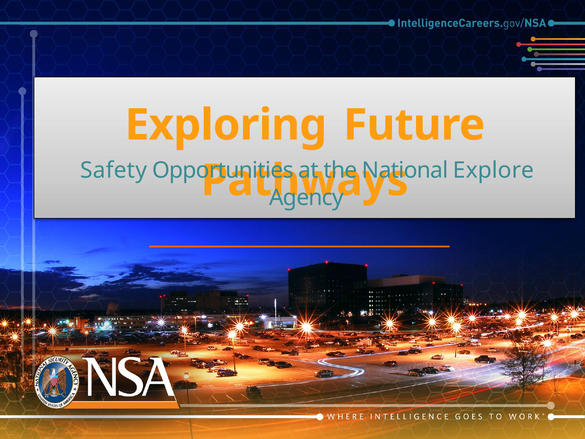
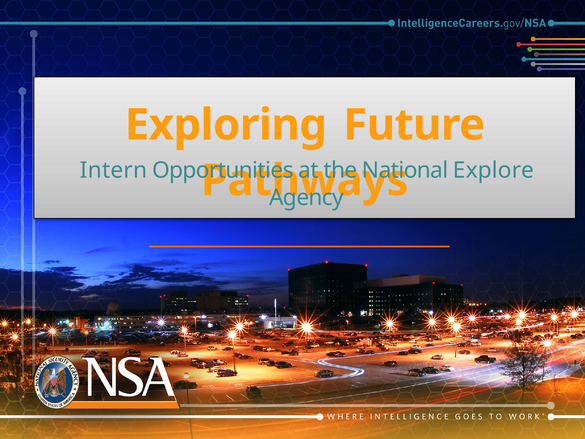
Safety: Safety -> Intern
